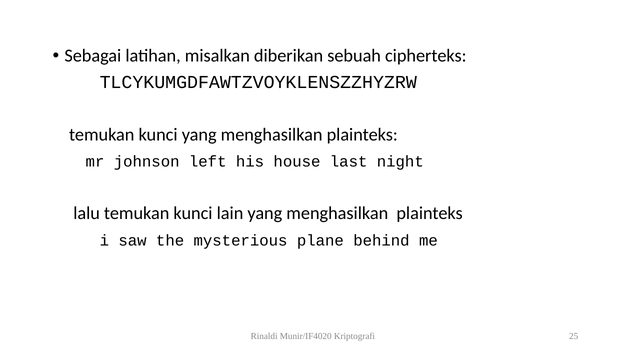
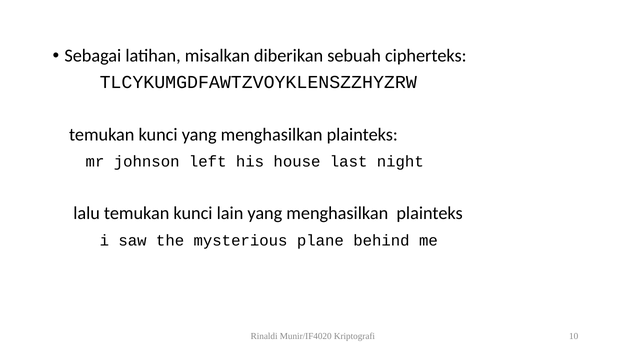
25: 25 -> 10
